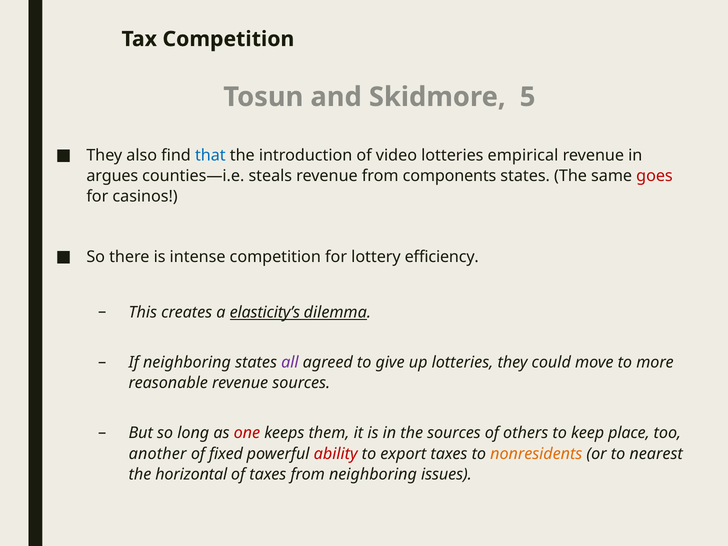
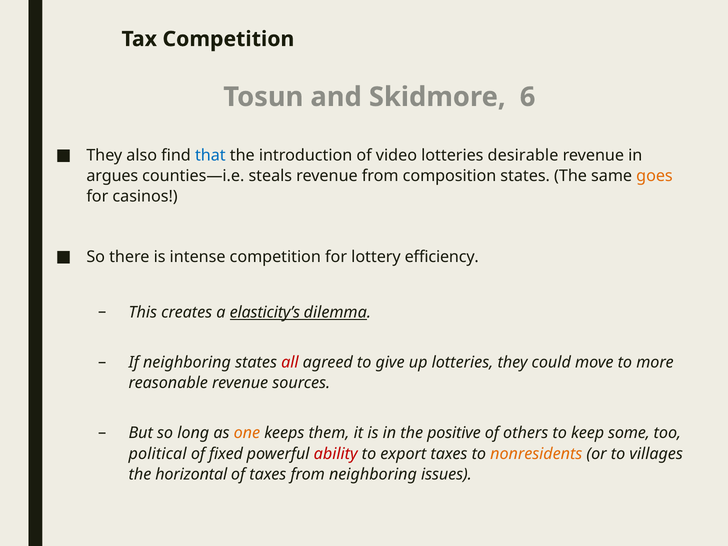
5: 5 -> 6
empirical: empirical -> desirable
components: components -> composition
goes colour: red -> orange
all colour: purple -> red
one colour: red -> orange
the sources: sources -> positive
place: place -> some
another: another -> political
nearest: nearest -> villages
